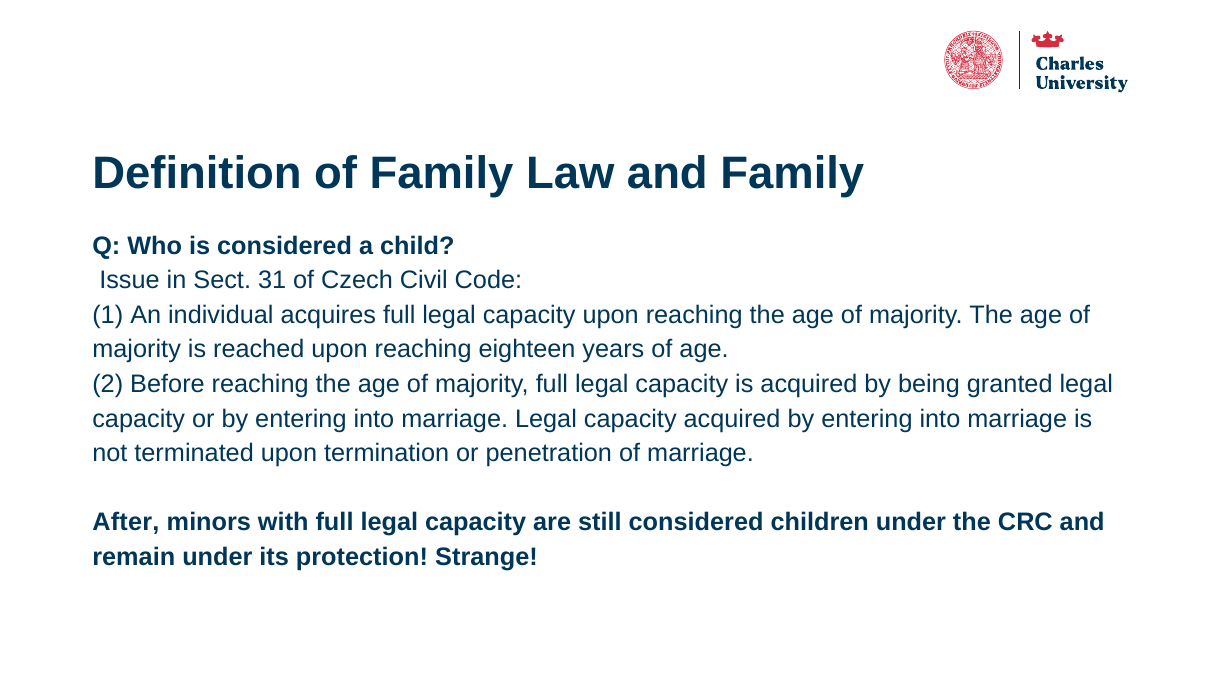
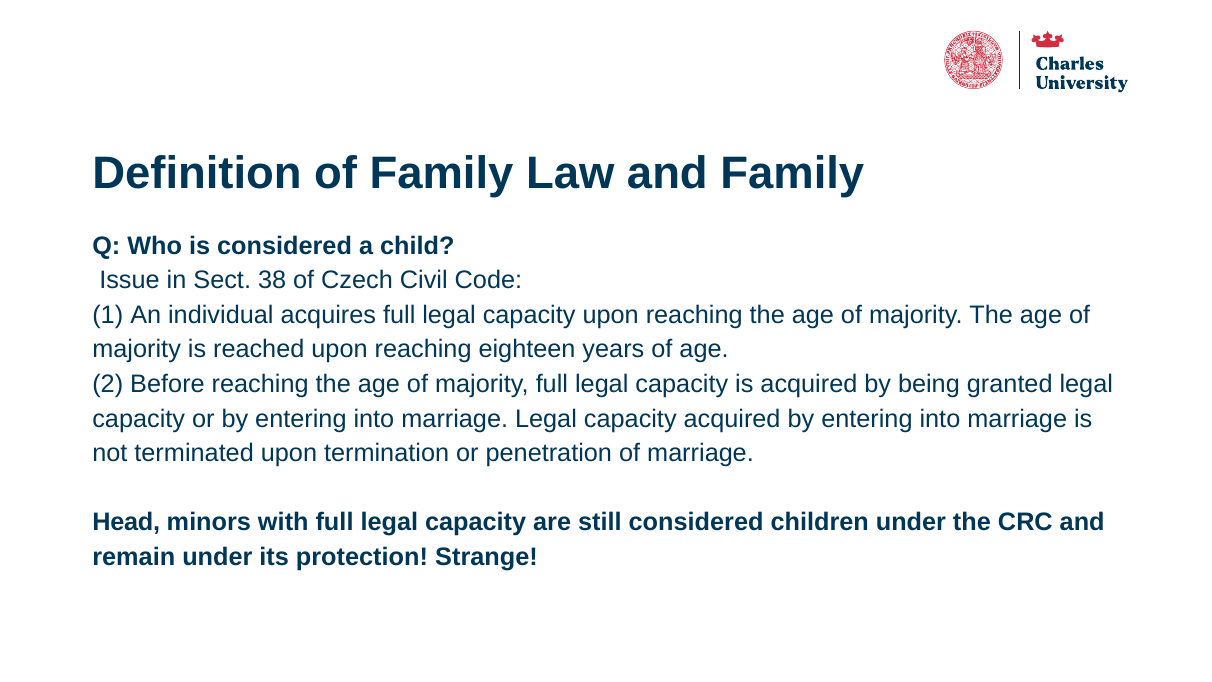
31: 31 -> 38
After: After -> Head
